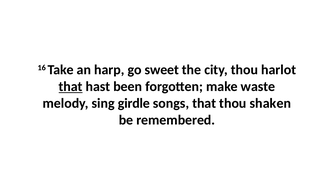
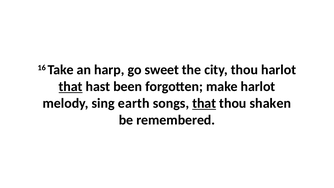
make waste: waste -> harlot
girdle: girdle -> earth
that at (204, 103) underline: none -> present
